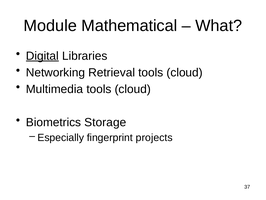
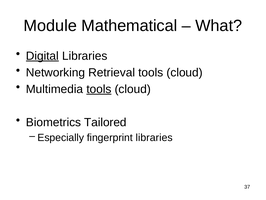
tools at (99, 89) underline: none -> present
Storage: Storage -> Tailored
fingerprint projects: projects -> libraries
